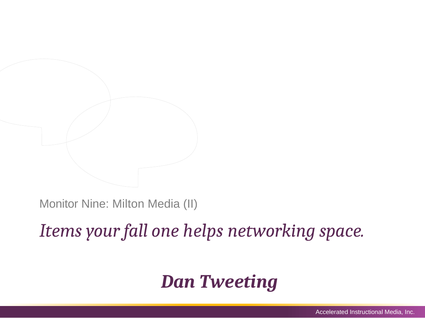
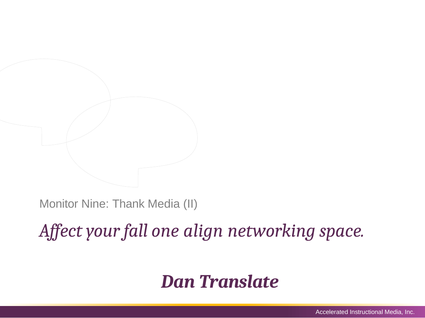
Milton: Milton -> Thank
Items: Items -> Affect
helps: helps -> align
Tweeting: Tweeting -> Translate
